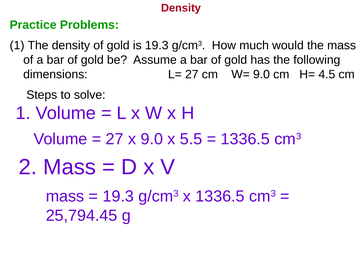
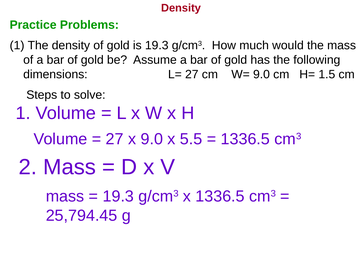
4.5: 4.5 -> 1.5
